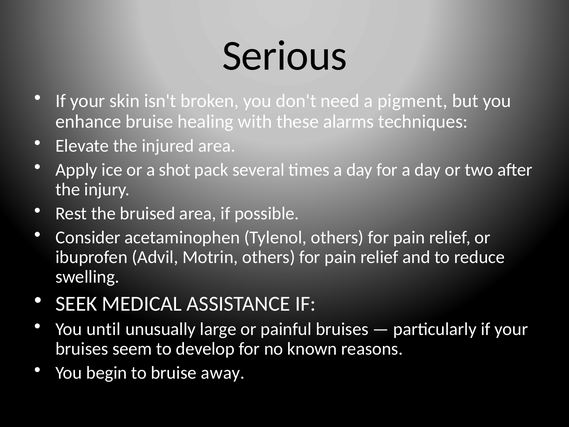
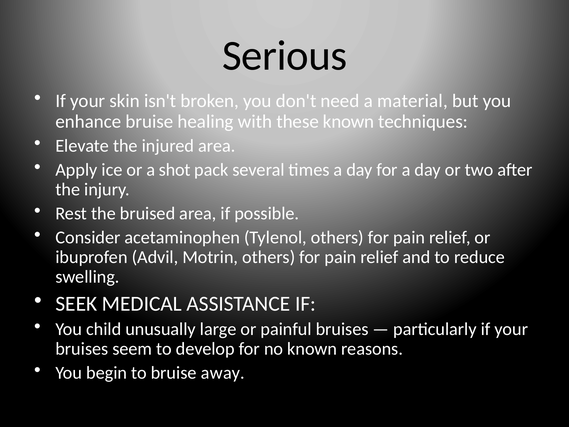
pigment: pigment -> material
these alarms: alarms -> known
until: until -> child
